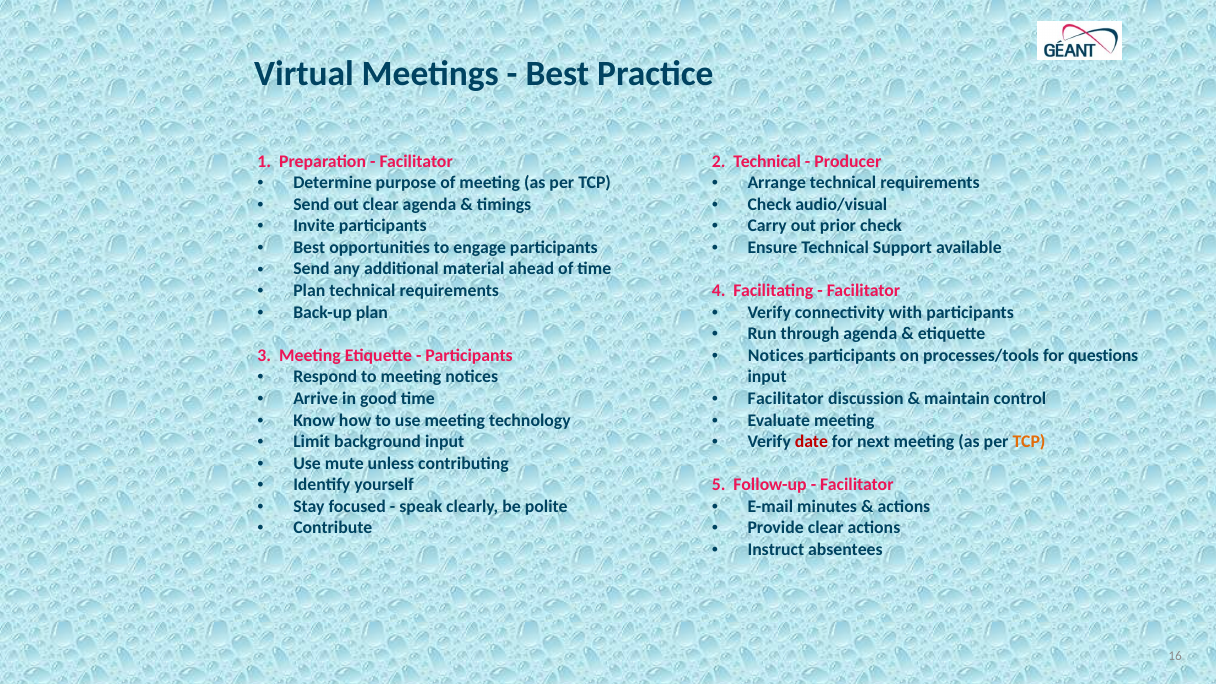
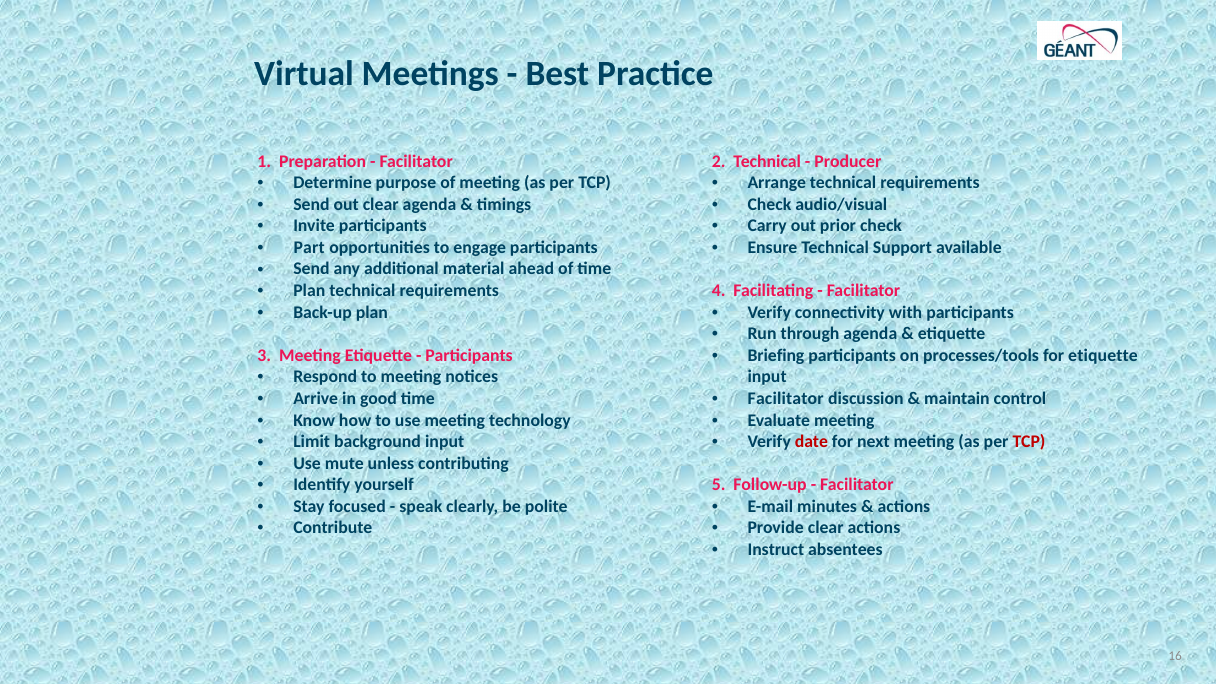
Best at (309, 248): Best -> Part
Notices at (776, 355): Notices -> Briefing
for questions: questions -> etiquette
TCP at (1029, 442) colour: orange -> red
